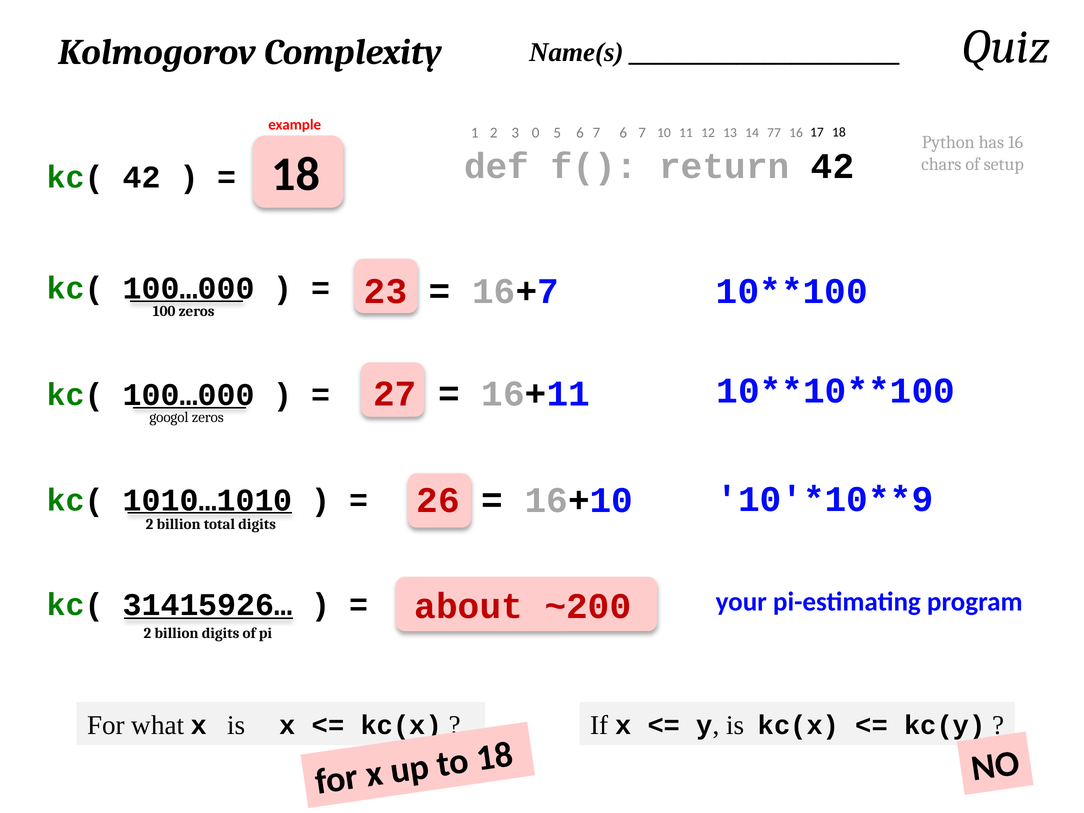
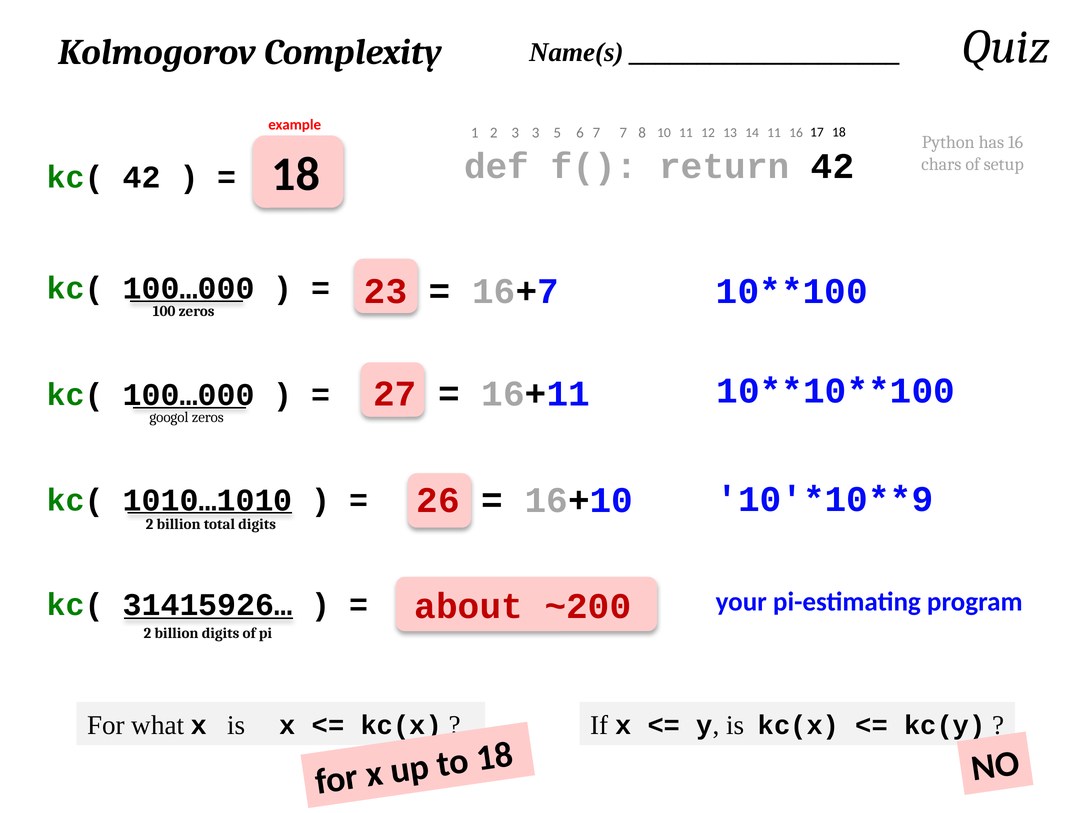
3 0: 0 -> 3
6 6: 6 -> 7
7 7: 7 -> 8
13 77: 77 -> 11
